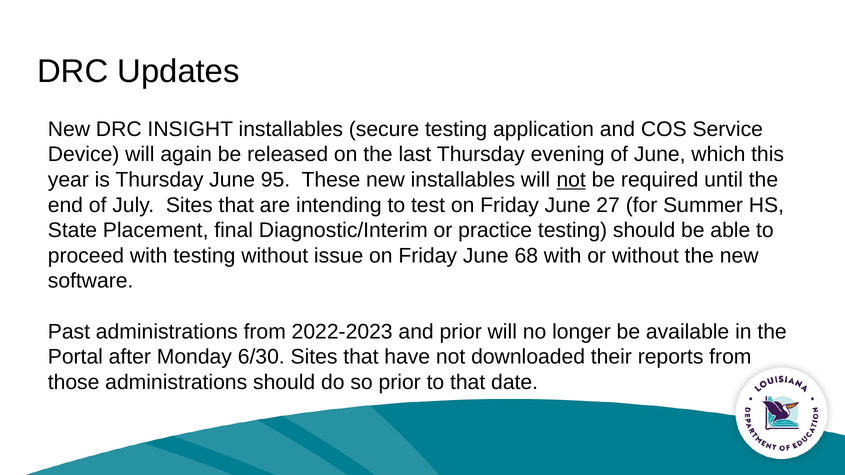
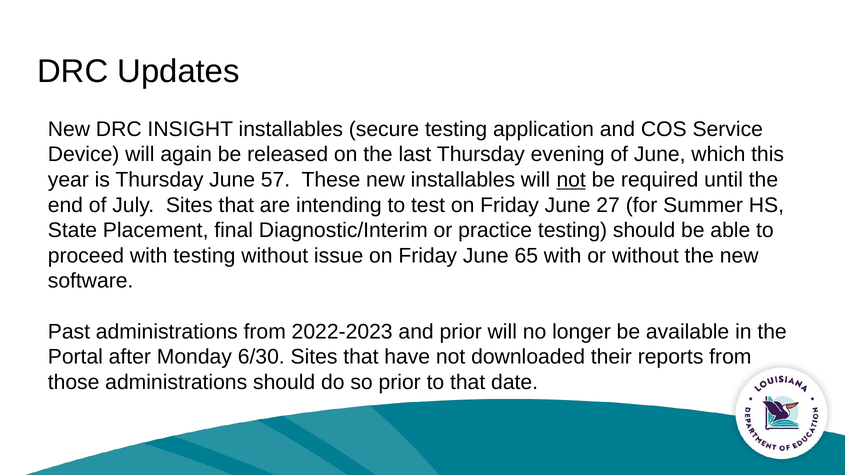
95: 95 -> 57
68: 68 -> 65
